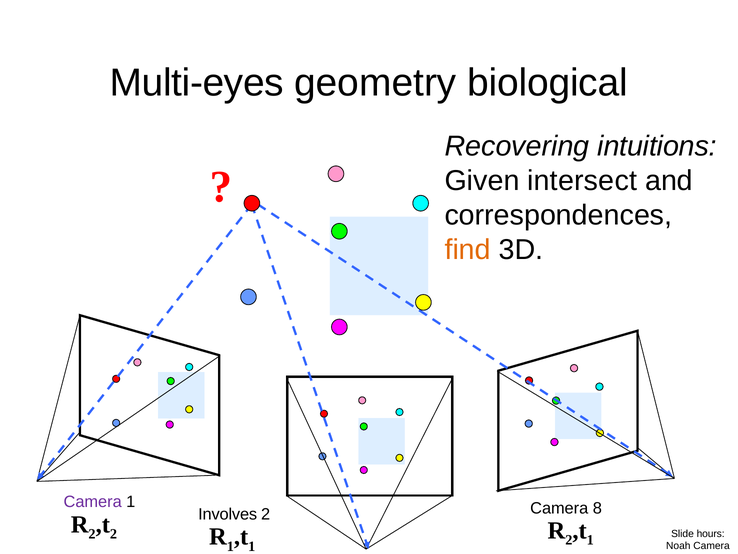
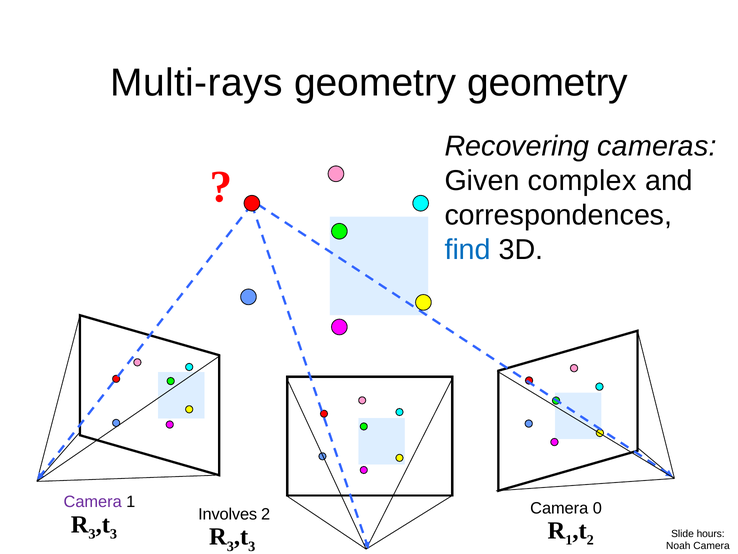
Multi-eyes: Multi-eyes -> Multi-rays
geometry biological: biological -> geometry
intuitions: intuitions -> cameras
intersect: intersect -> complex
find colour: orange -> blue
8: 8 -> 0
2 at (92, 534): 2 -> 3
2 at (113, 534): 2 -> 3
1 at (230, 546): 1 -> 3
1 at (252, 546): 1 -> 3
2 at (569, 540): 2 -> 1
1 at (590, 540): 1 -> 2
